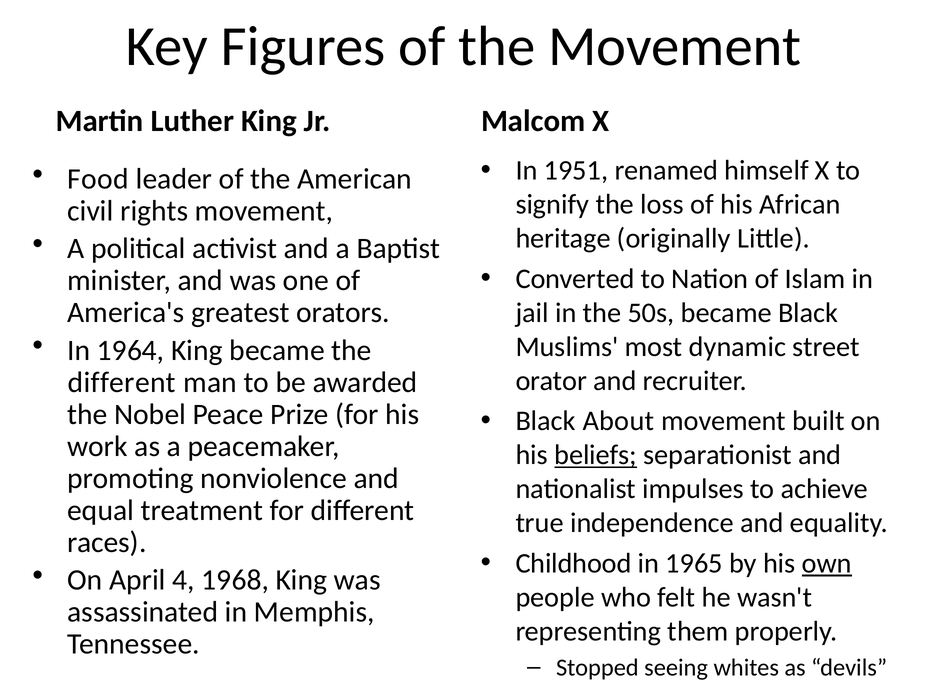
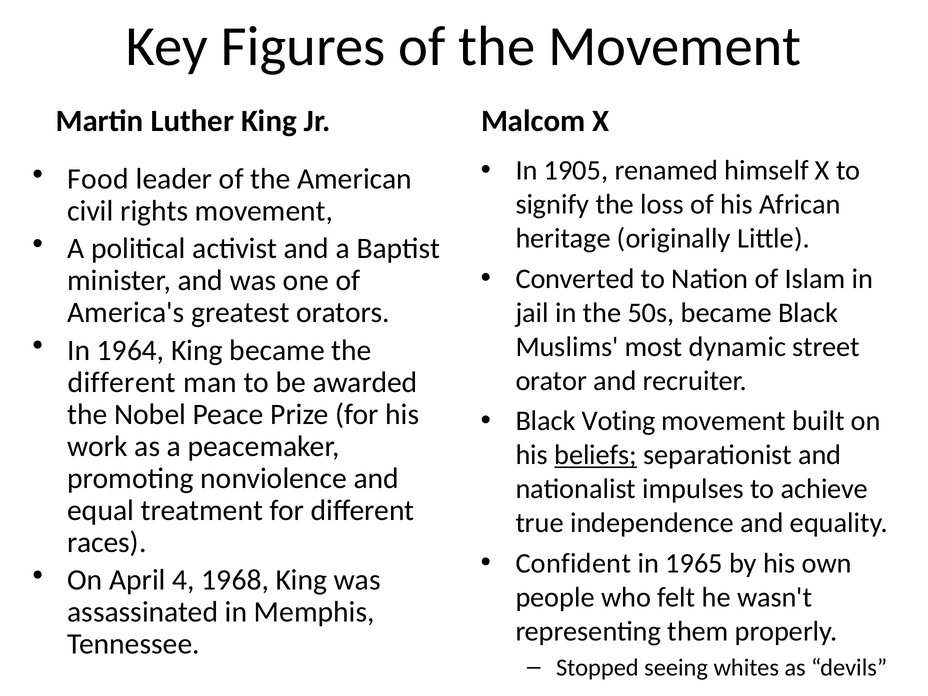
1951: 1951 -> 1905
About: About -> Voting
Childhood: Childhood -> Confident
own underline: present -> none
